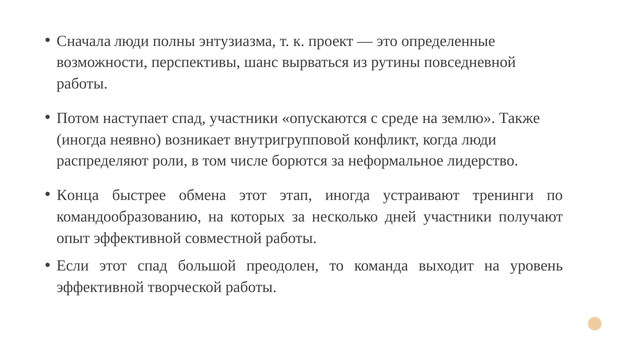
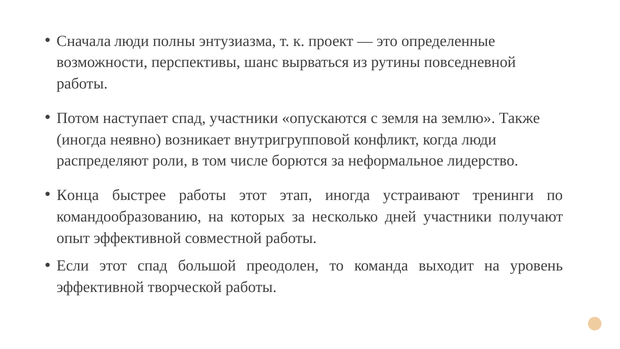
среде: среде -> земля
быстрее обмена: обмена -> работы
